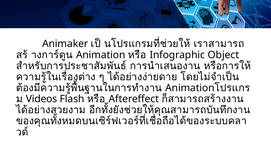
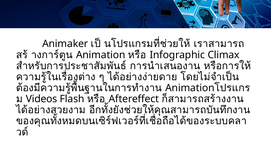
Object: Object -> Climax
